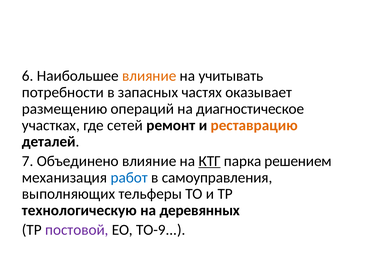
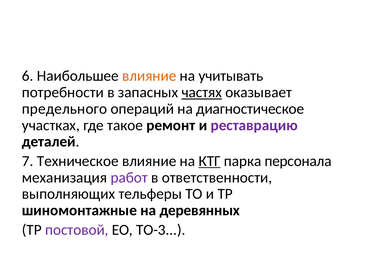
частях underline: none -> present
размещению: размещению -> предельного
сетей: сетей -> такое
реставрацию colour: orange -> purple
Объединено: Объединено -> Техническое
решением: решением -> персонала
работ colour: blue -> purple
самоуправления: самоуправления -> ответственности
технологическую: технологическую -> шиномонтажные
ТО-9: ТО-9 -> ТО-3
